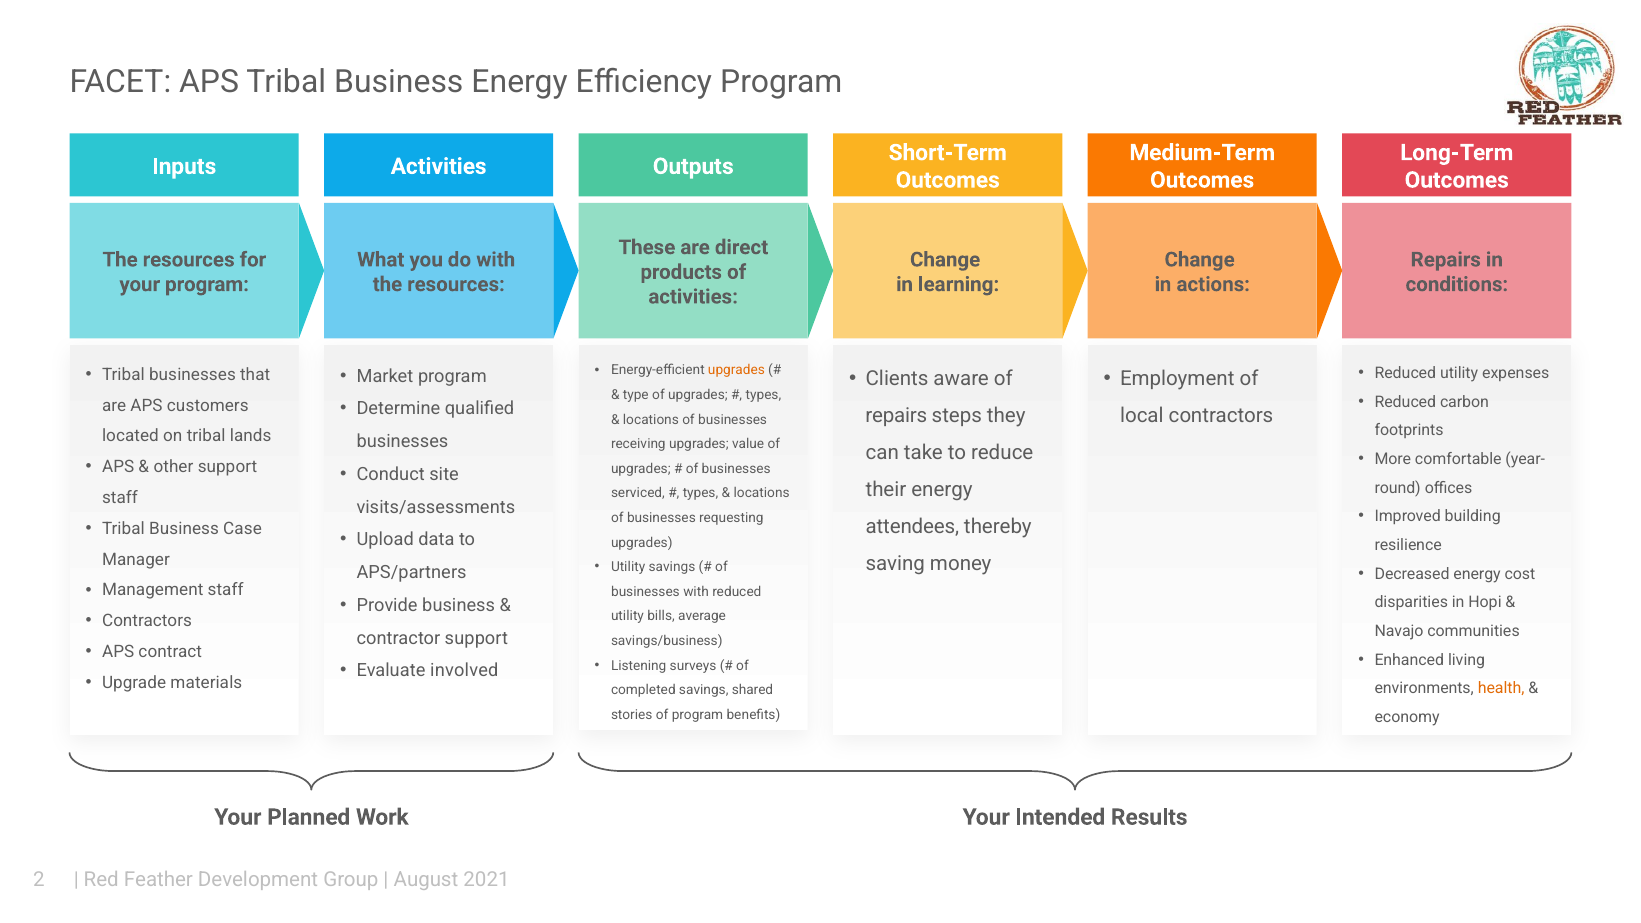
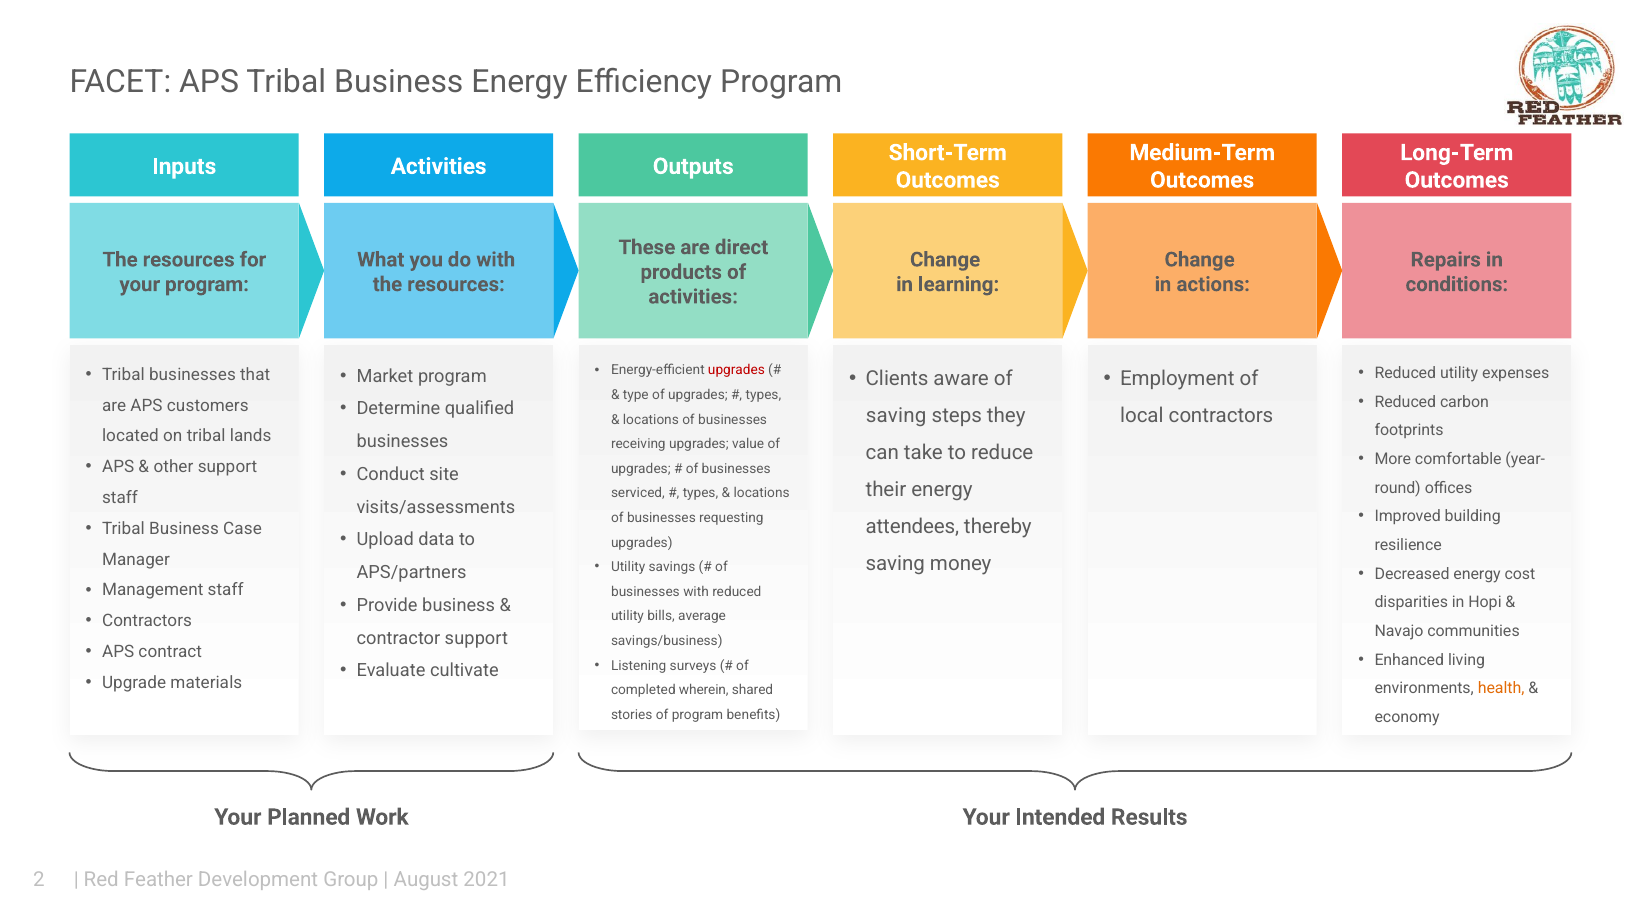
upgrades at (736, 370) colour: orange -> red
repairs at (896, 416): repairs -> saving
involved: involved -> cultivate
completed savings: savings -> wherein
